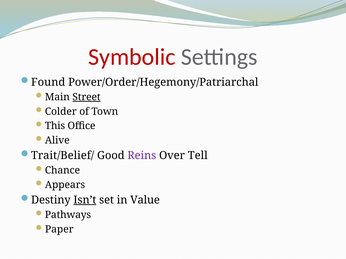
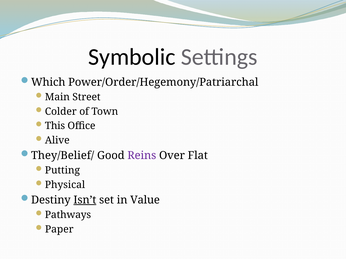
Symbolic colour: red -> black
Found: Found -> Which
Street underline: present -> none
Trait/Belief/: Trait/Belief/ -> They/Belief/
Tell: Tell -> Flat
Chance: Chance -> Putting
Appears: Appears -> Physical
